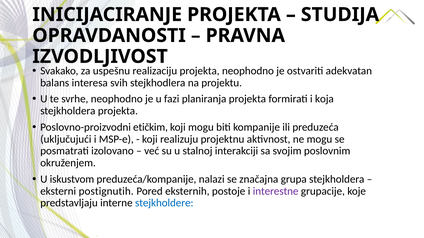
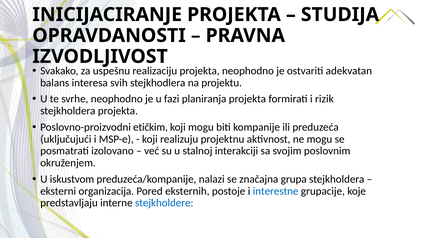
koja: koja -> rizik
postignutih: postignutih -> organizacija
interestne colour: purple -> blue
